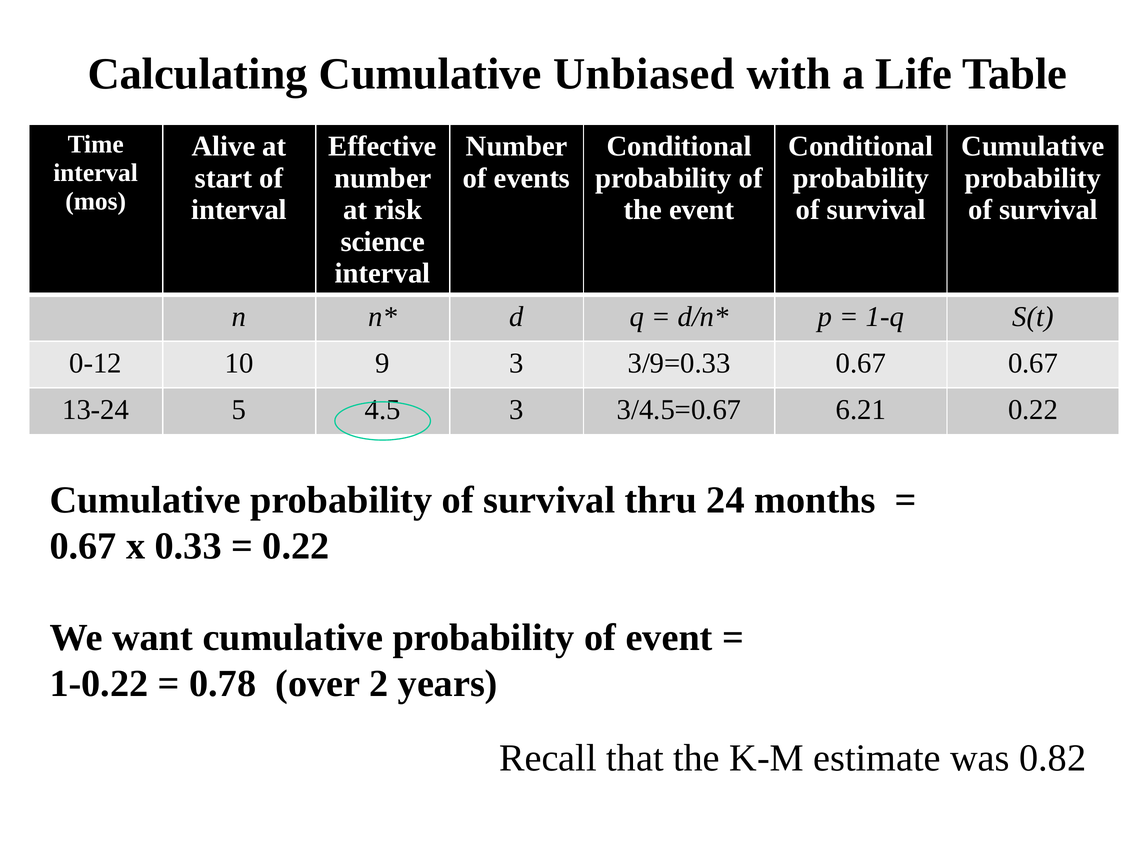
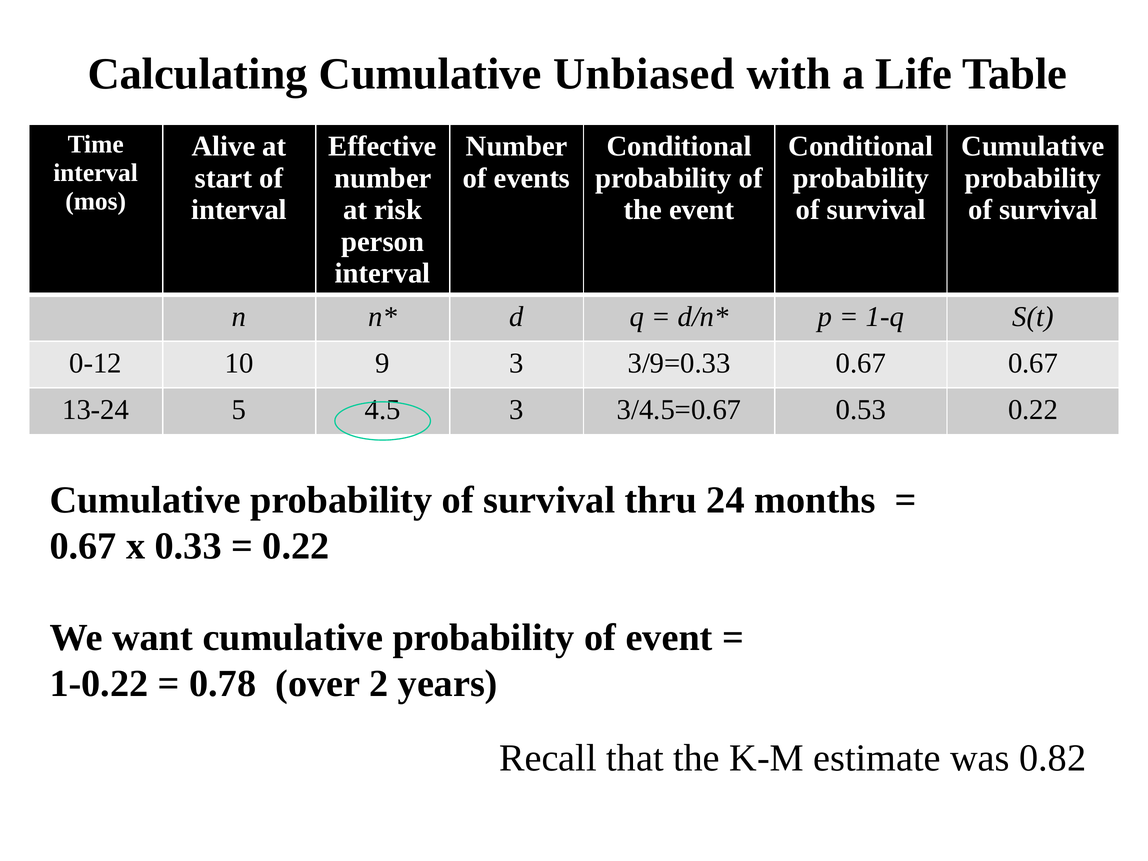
science: science -> person
6.21: 6.21 -> 0.53
